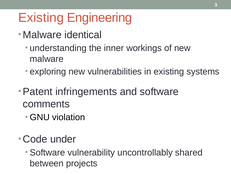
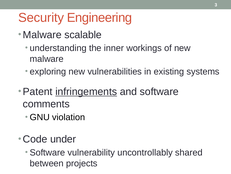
Existing at (41, 18): Existing -> Security
identical: identical -> scalable
infringements underline: none -> present
